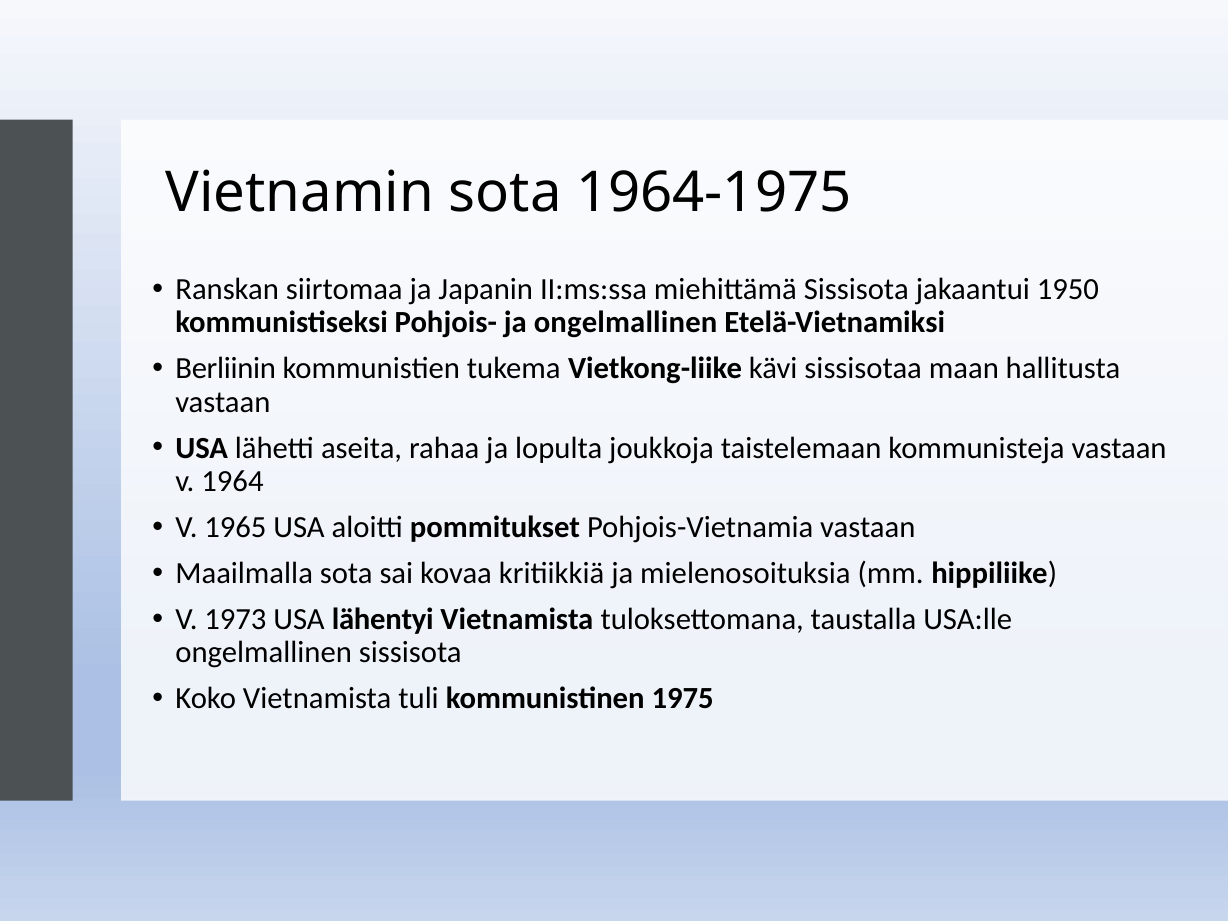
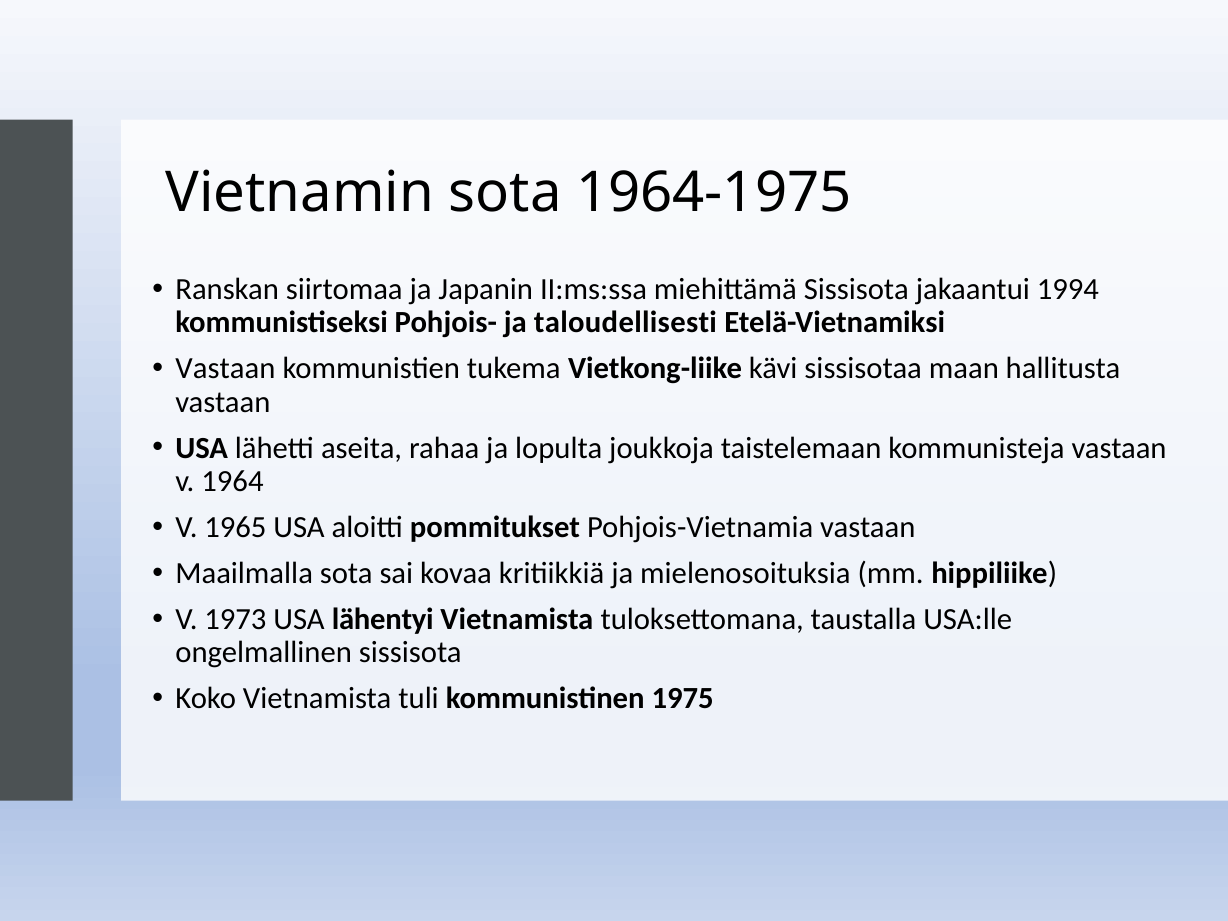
1950: 1950 -> 1994
ja ongelmallinen: ongelmallinen -> taloudellisesti
Berliinin at (226, 369): Berliinin -> Vastaan
